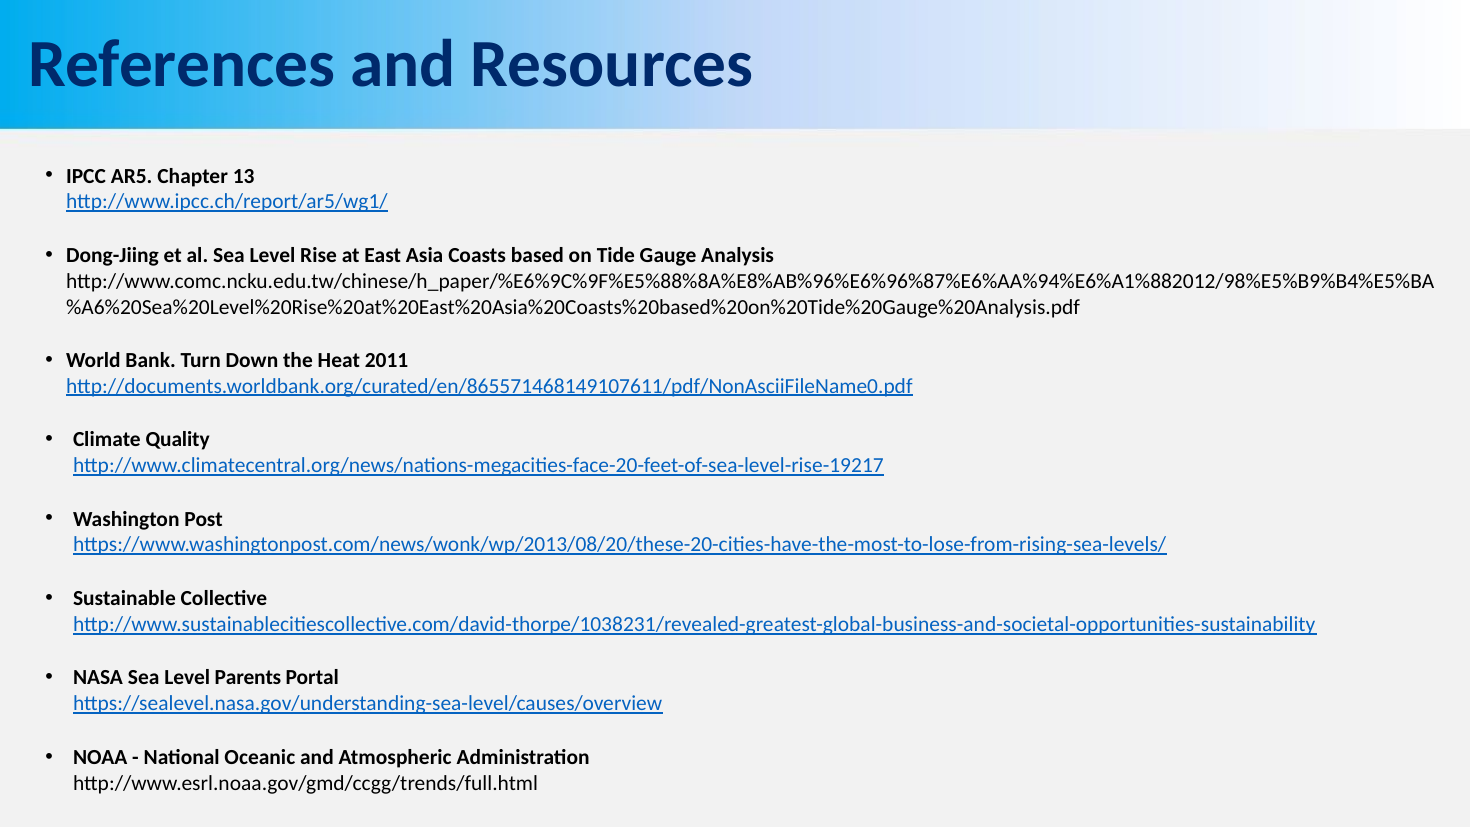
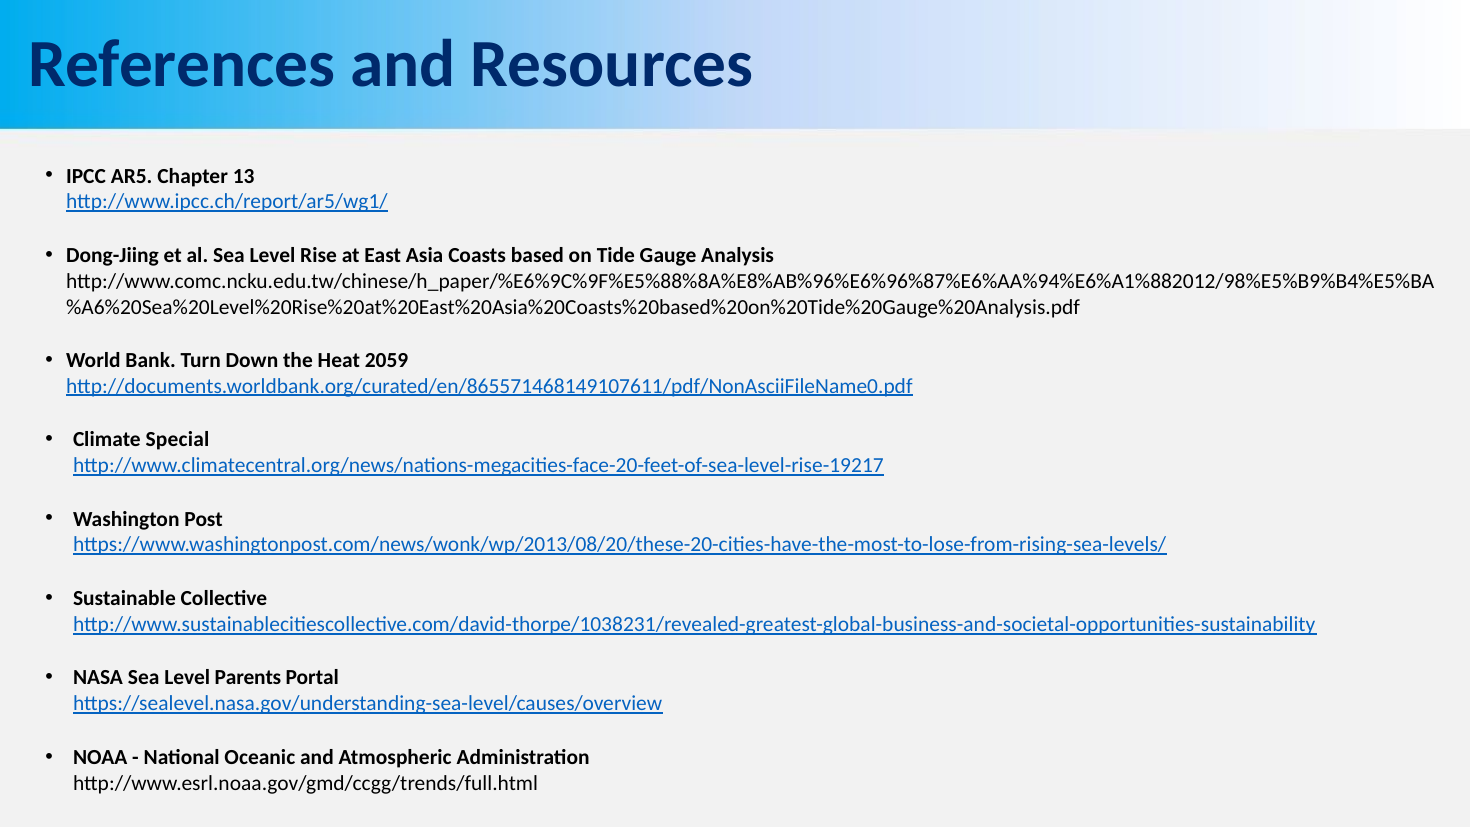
2011: 2011 -> 2059
Quality: Quality -> Special
